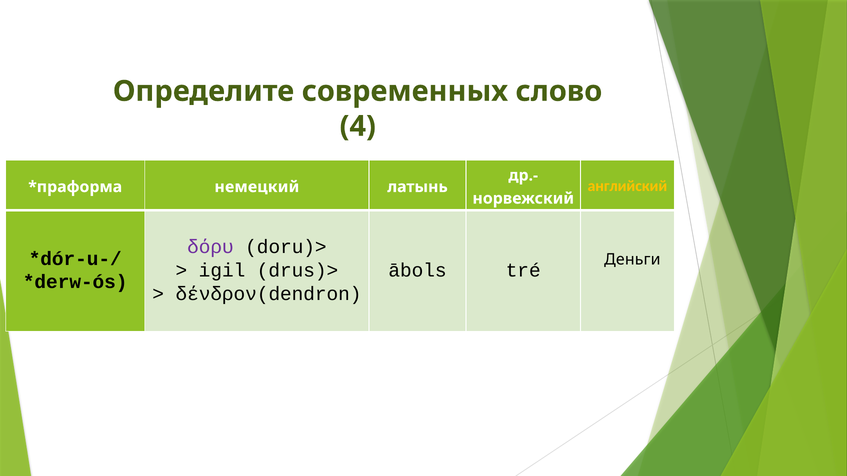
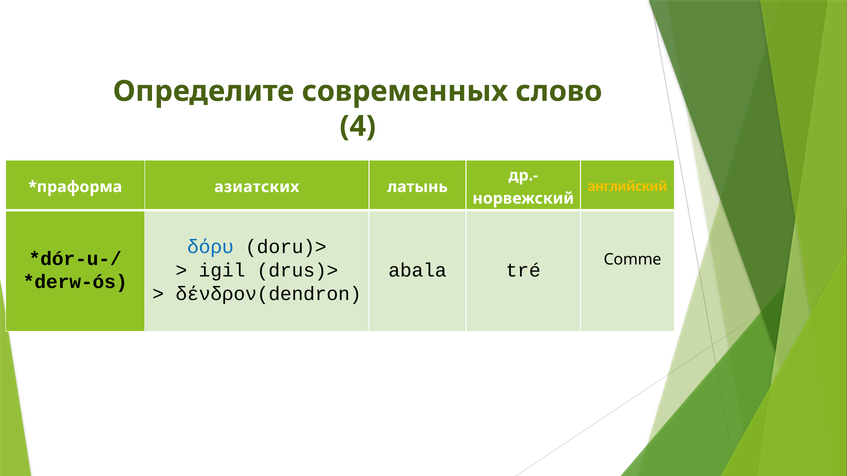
немецкий: немецкий -> азиатских
δόρυ colour: purple -> blue
Деньги: Деньги -> Comme
ābols: ābols -> abala
